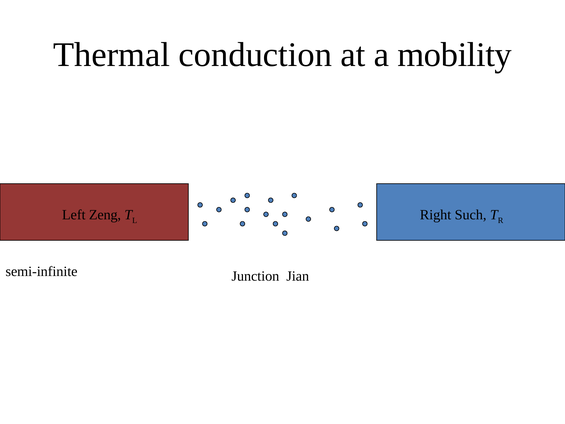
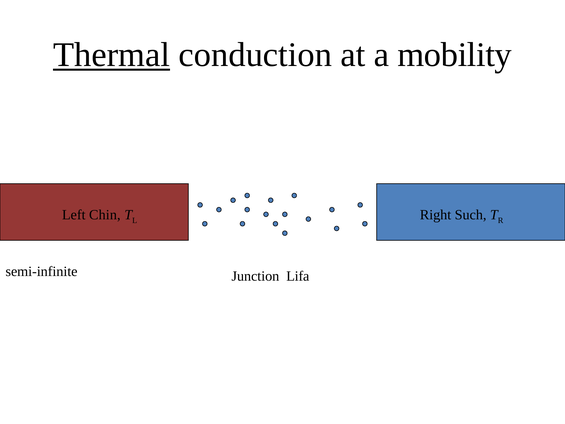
Thermal underline: none -> present
Zeng: Zeng -> Chin
Jian: Jian -> Lifa
